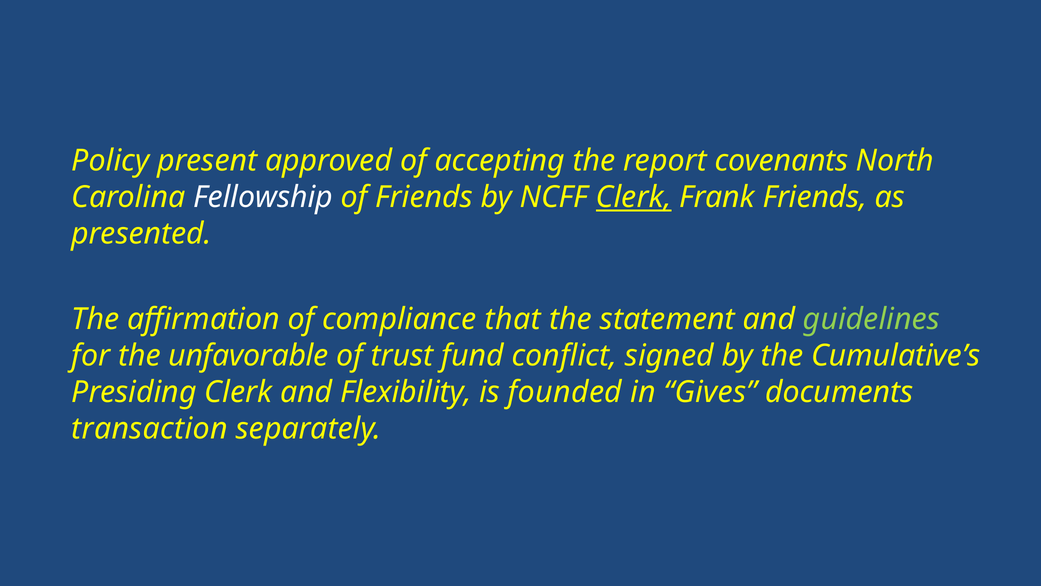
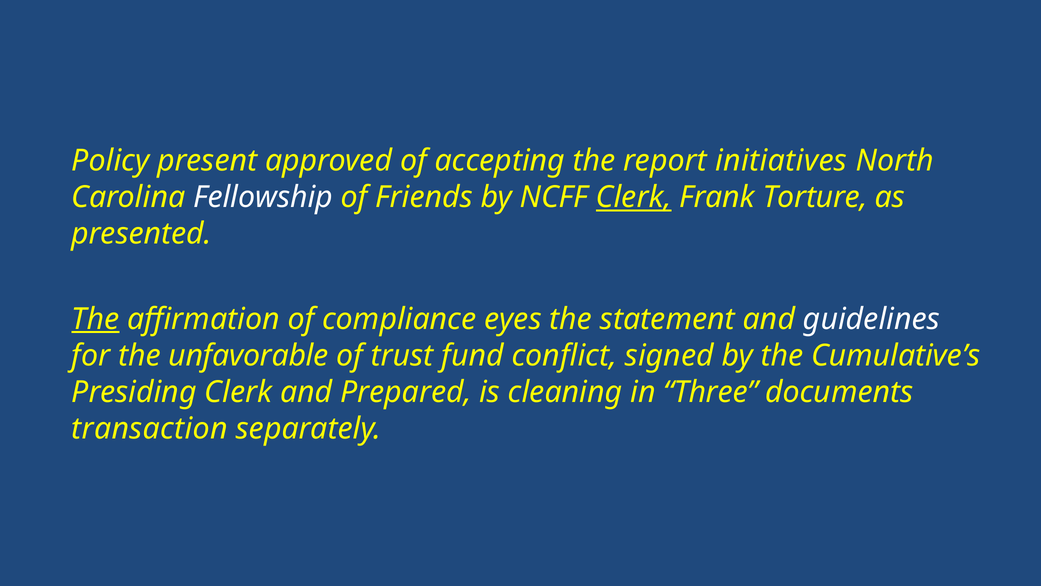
covenants: covenants -> initiatives
Frank Friends: Friends -> Torture
The at (95, 319) underline: none -> present
that: that -> eyes
guidelines colour: light green -> white
Flexibility: Flexibility -> Prepared
founded: founded -> cleaning
Gives: Gives -> Three
